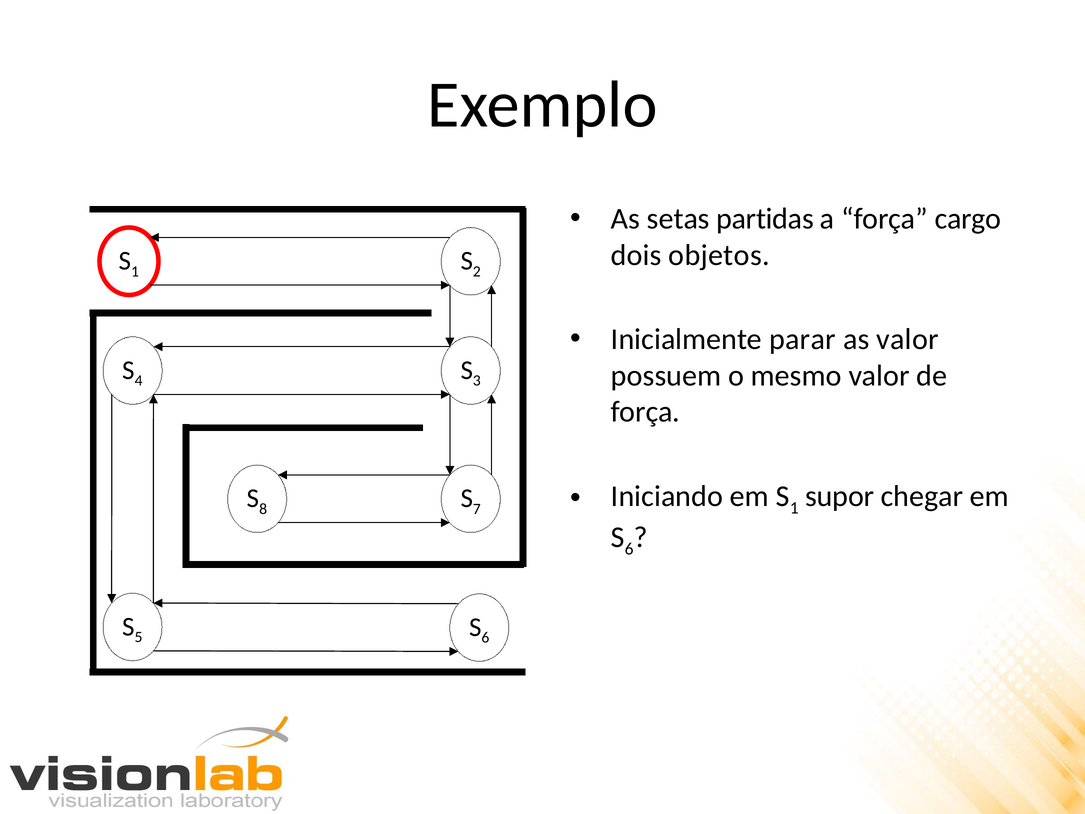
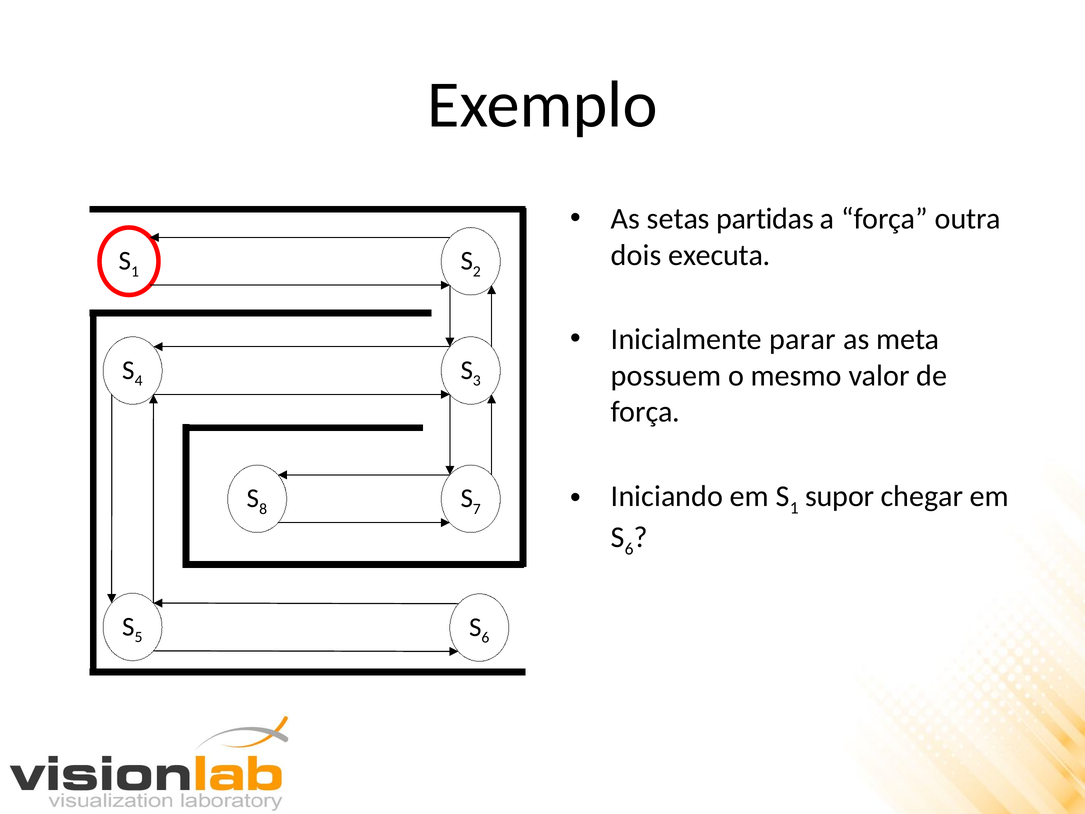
cargo: cargo -> outra
objetos: objetos -> executa
as valor: valor -> meta
